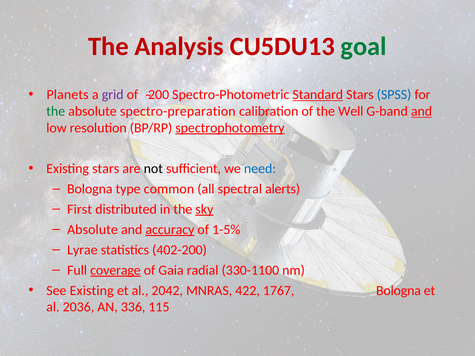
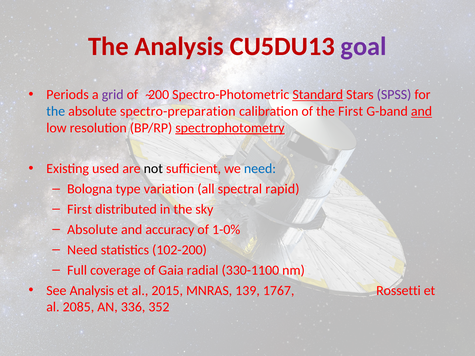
goal colour: green -> purple
Planets: Planets -> Periods
SPSS colour: blue -> purple
the at (56, 111) colour: green -> blue
the Well: Well -> First
Existing stars: stars -> used
common: common -> variation
alerts: alerts -> rapid
sky underline: present -> none
accuracy underline: present -> none
1-5%: 1-5% -> 1-0%
Lyrae at (82, 250): Lyrae -> Need
402-200: 402-200 -> 102-200
coverage underline: present -> none
See Existing: Existing -> Analysis
2042: 2042 -> 2015
422: 422 -> 139
1767 Bologna: Bologna -> Rossetti
2036: 2036 -> 2085
115: 115 -> 352
